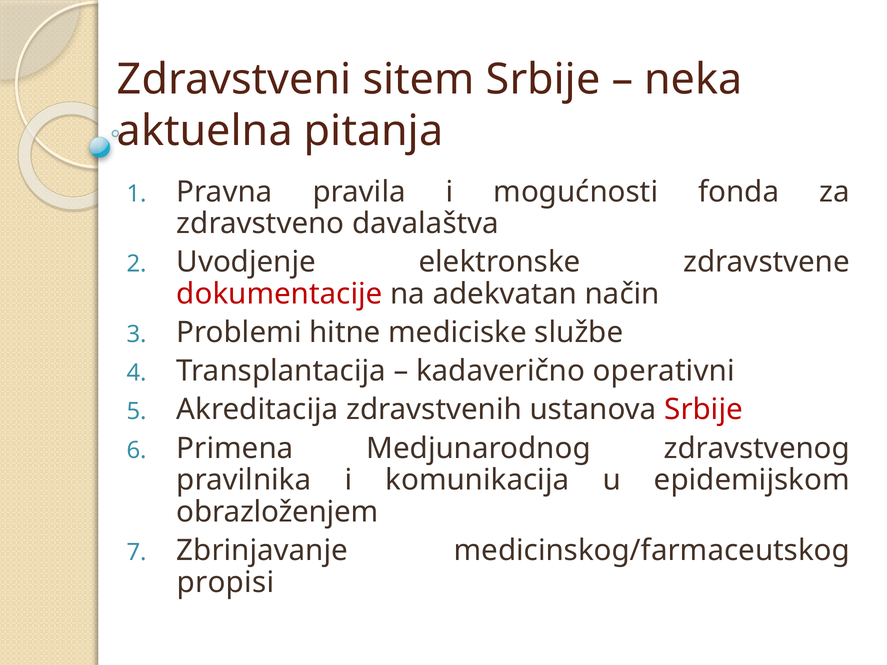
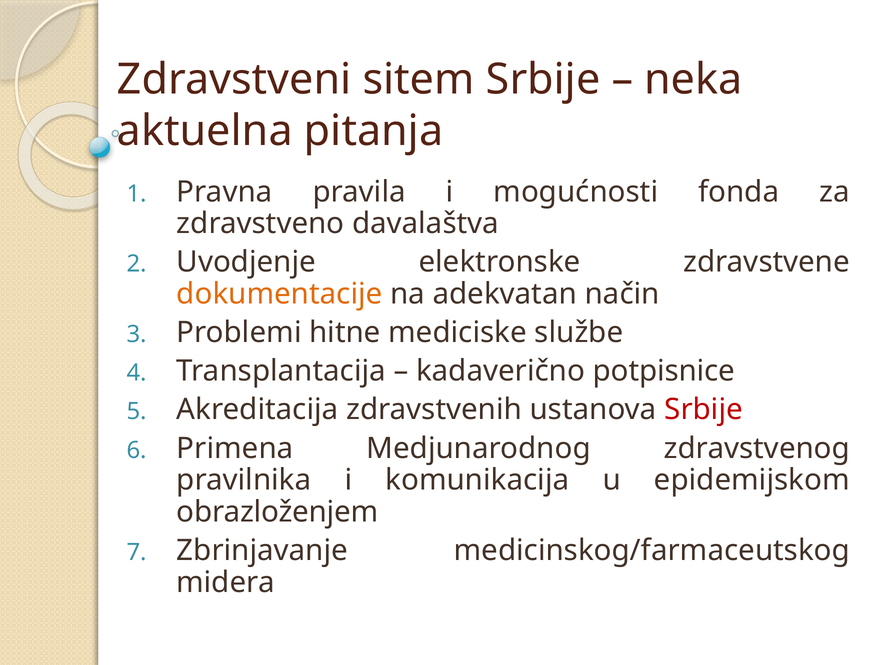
dokumentacije colour: red -> orange
operativni: operativni -> potpisnice
propisi: propisi -> midera
